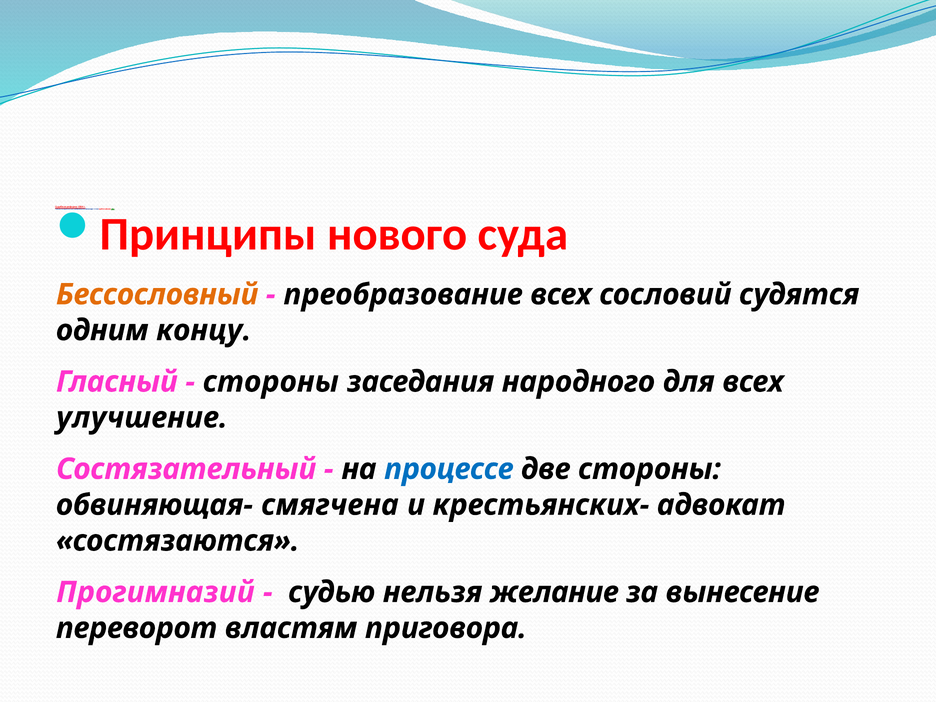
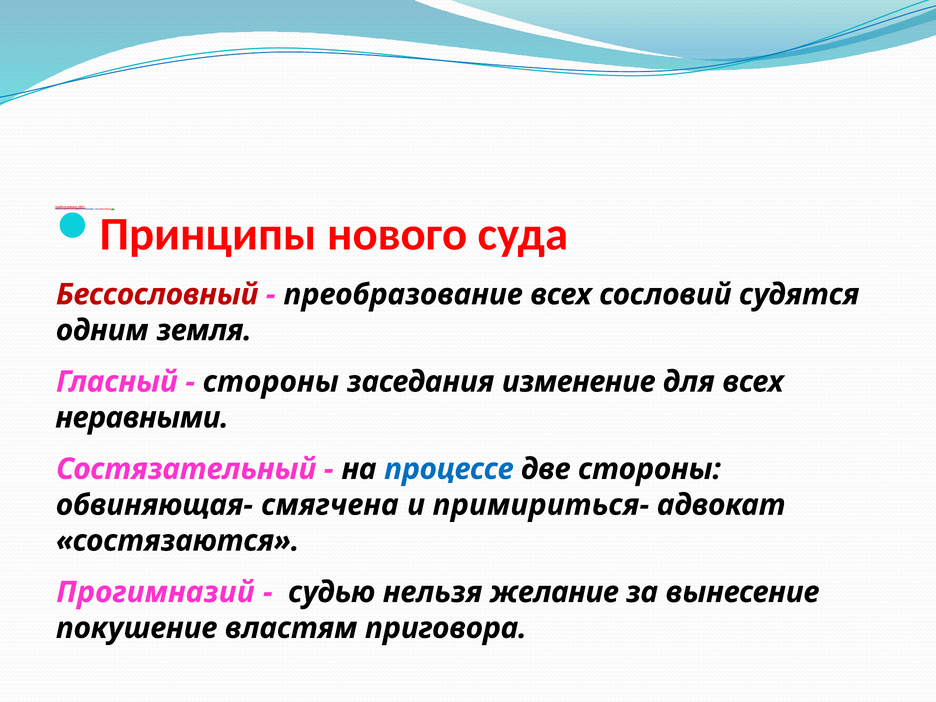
Бессословный colour: orange -> red
концу: концу -> земля
народного: народного -> изменение
улучшение: улучшение -> неравными
крестьянских-: крестьянских- -> примириться-
переворот: переворот -> покушение
